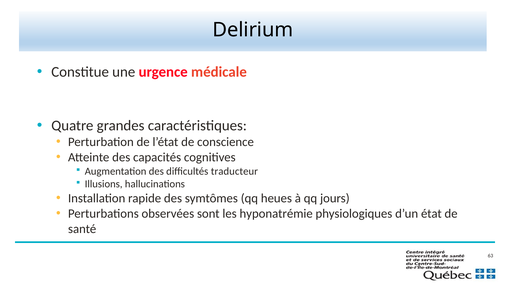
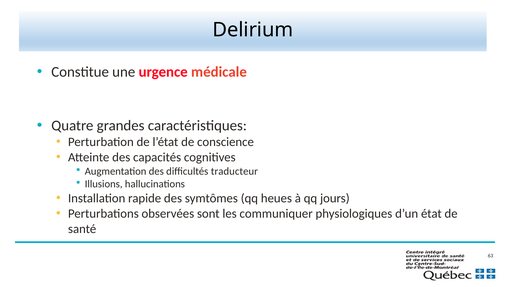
hyponatrémie: hyponatrémie -> communiquer
